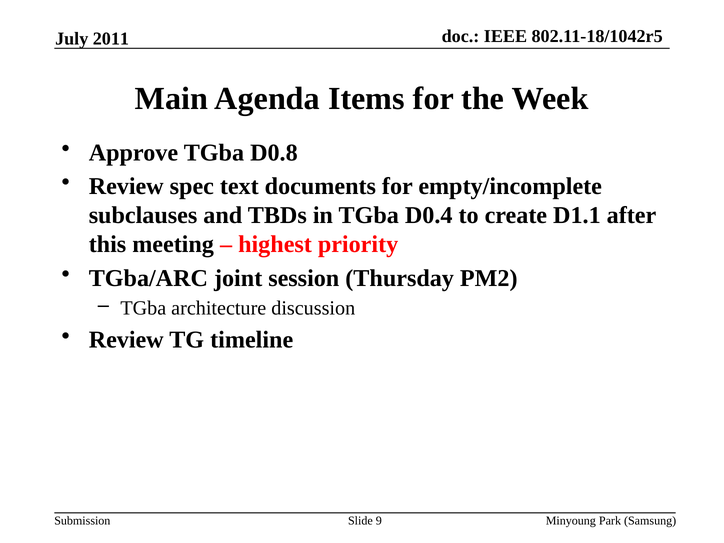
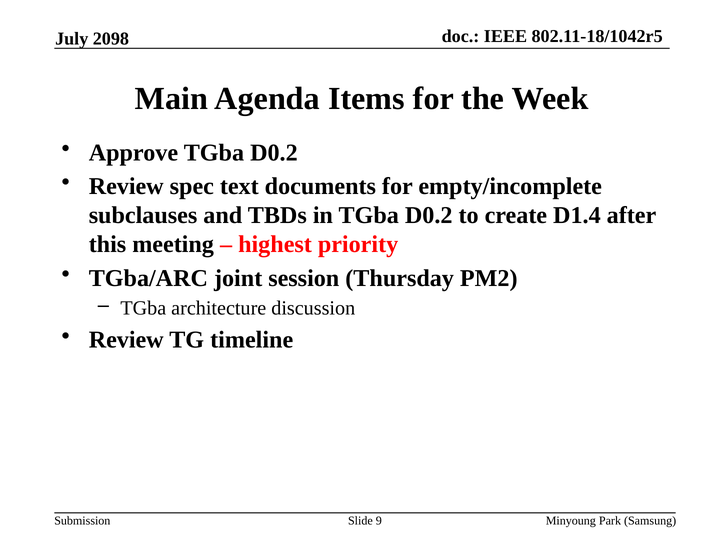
2011: 2011 -> 2098
Approve TGba D0.8: D0.8 -> D0.2
in TGba D0.4: D0.4 -> D0.2
D1.1: D1.1 -> D1.4
